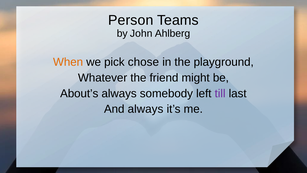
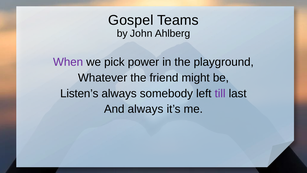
Person: Person -> Gospel
When colour: orange -> purple
chose: chose -> power
About’s: About’s -> Listen’s
